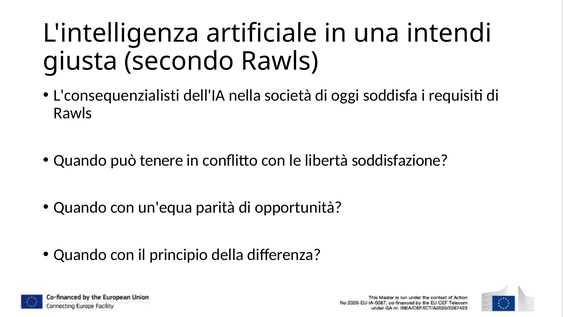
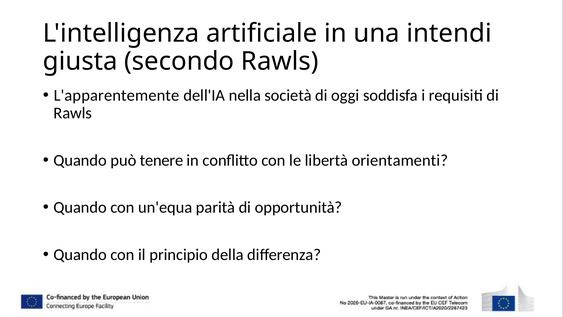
L'consequenzialisti: L'consequenzialisti -> L'apparentemente
soddisfazione: soddisfazione -> orientamenti
